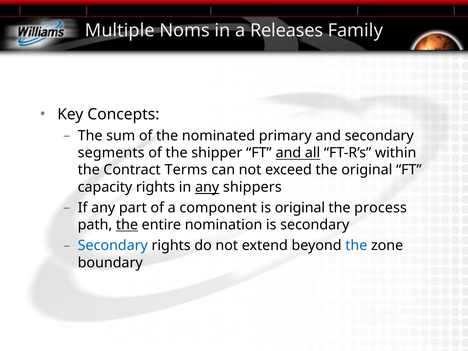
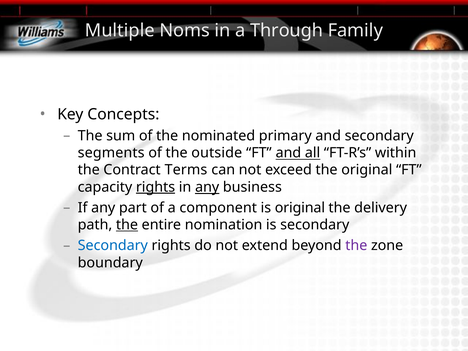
Releases: Releases -> Through
shipper: shipper -> outside
rights at (156, 187) underline: none -> present
shippers: shippers -> business
process: process -> delivery
the at (356, 246) colour: blue -> purple
